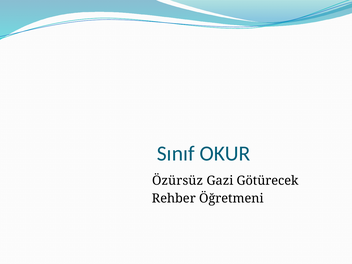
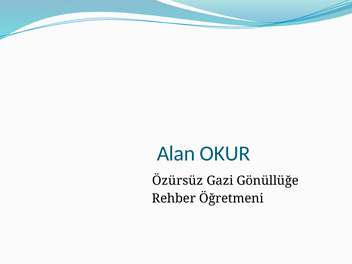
Sınıf: Sınıf -> Alan
Götürecek: Götürecek -> Gönüllüğe
